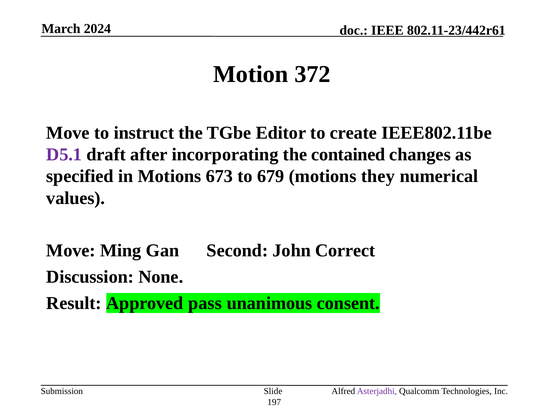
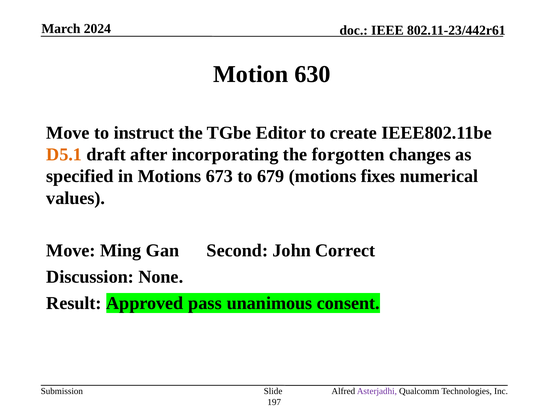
372: 372 -> 630
D5.1 colour: purple -> orange
contained: contained -> forgotten
they: they -> fixes
